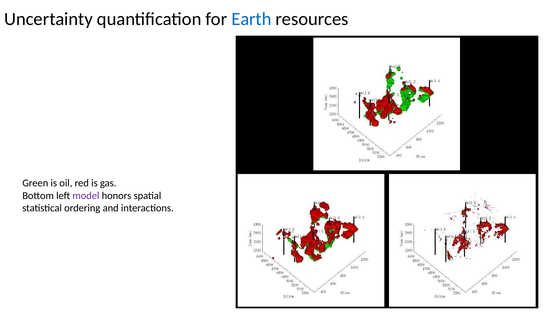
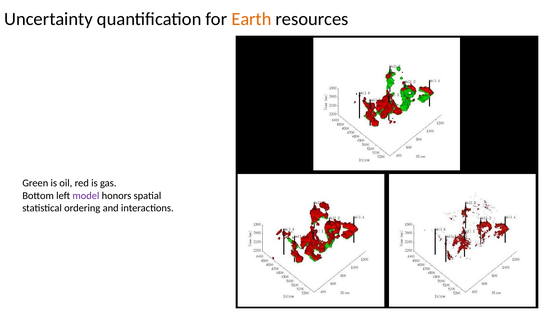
Earth colour: blue -> orange
